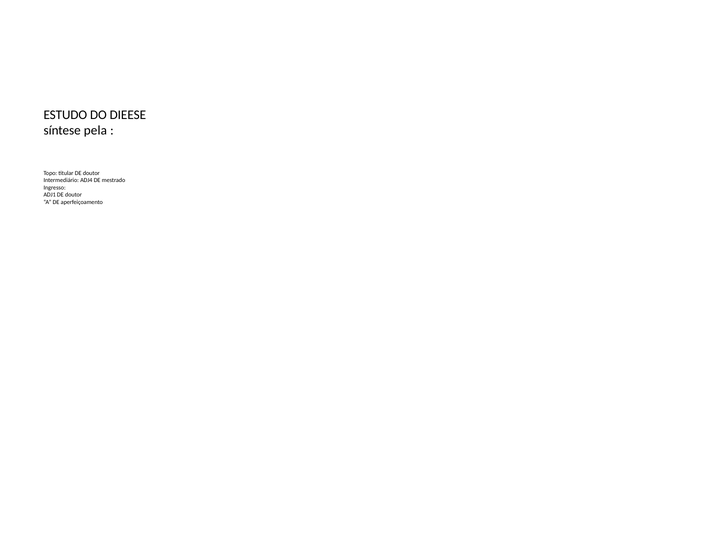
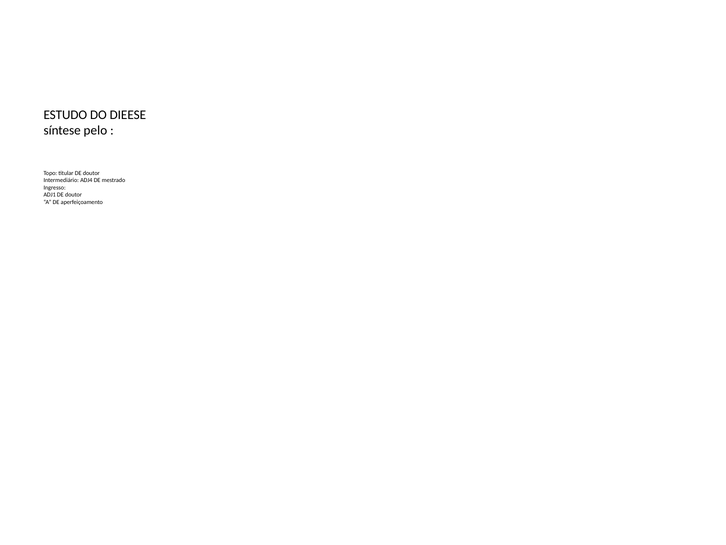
pela: pela -> pelo
